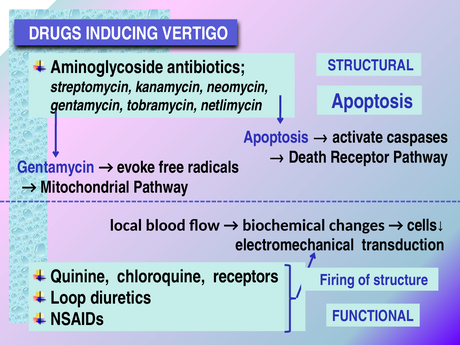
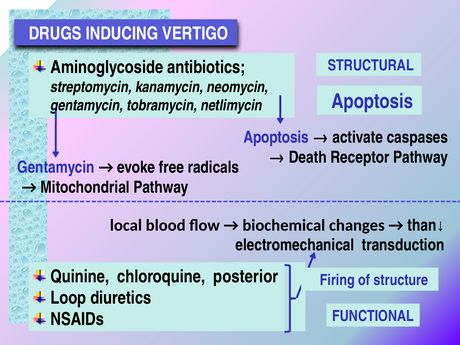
cells: cells -> than
receptors: receptors -> posterior
